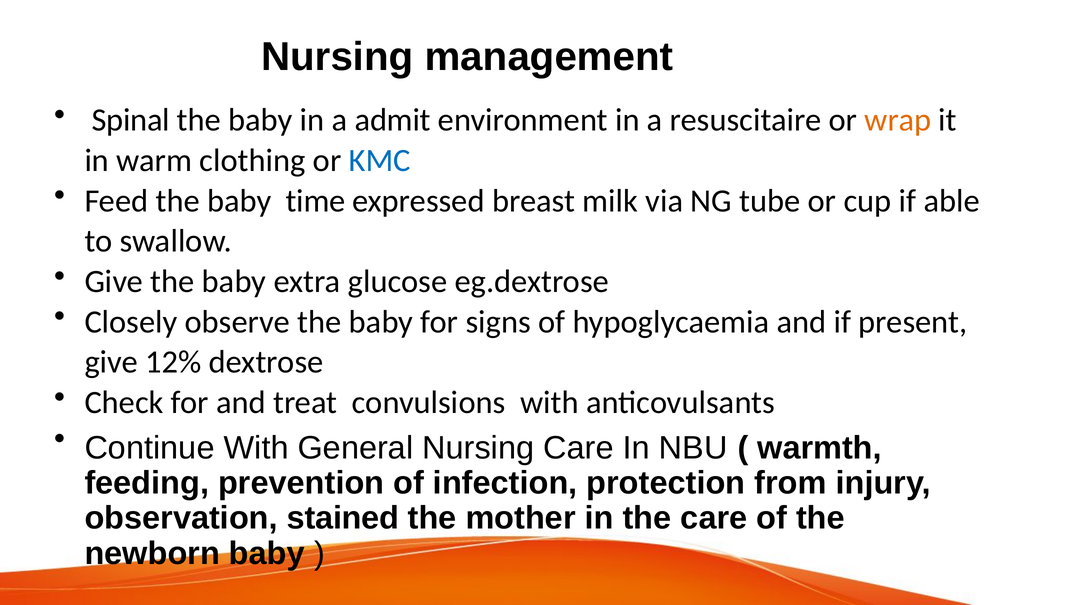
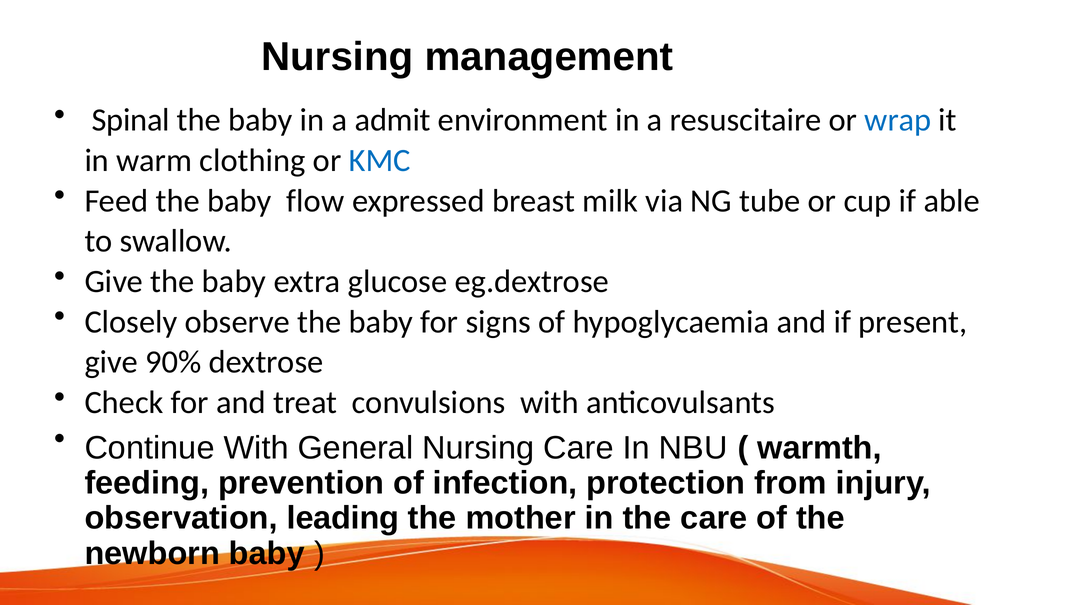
wrap colour: orange -> blue
time: time -> flow
12%: 12% -> 90%
stained: stained -> leading
